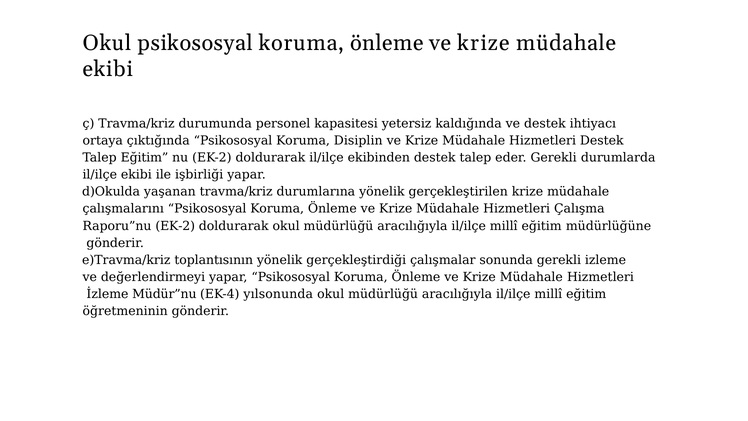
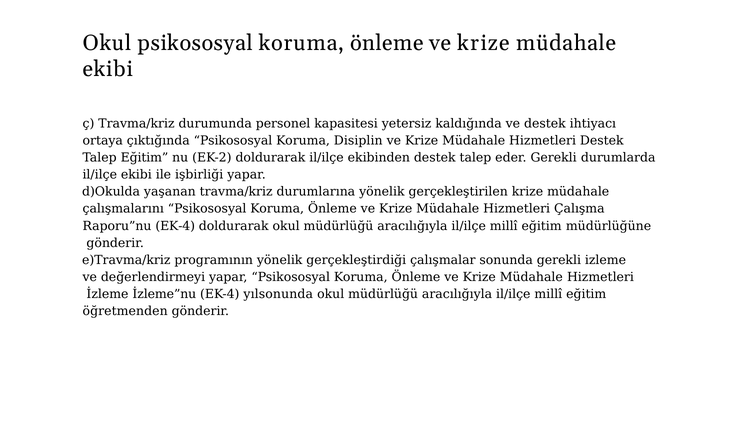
Raporu”nu EK-2: EK-2 -> EK-4
toplantısının: toplantısının -> programının
Müdür”nu: Müdür”nu -> İzleme”nu
öğretmeninin: öğretmeninin -> öğretmenden
